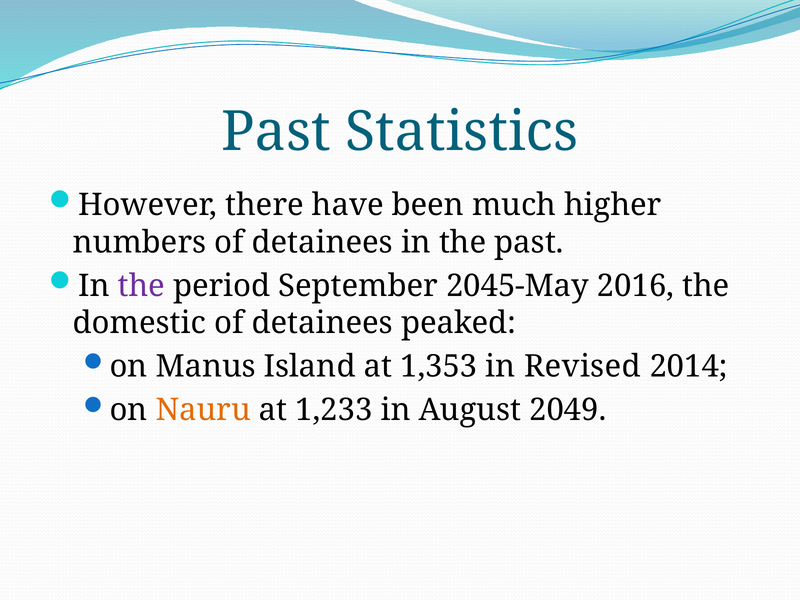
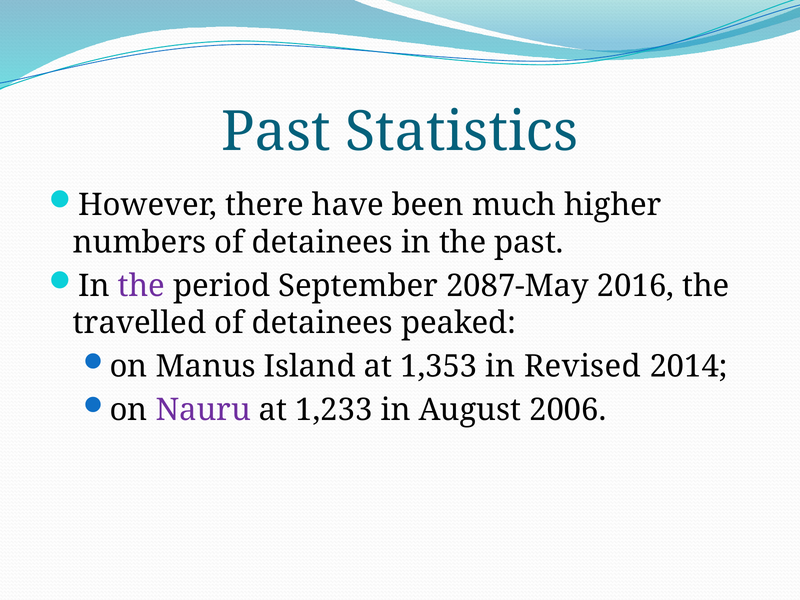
2045-May: 2045-May -> 2087-May
domestic: domestic -> travelled
Nauru colour: orange -> purple
2049: 2049 -> 2006
